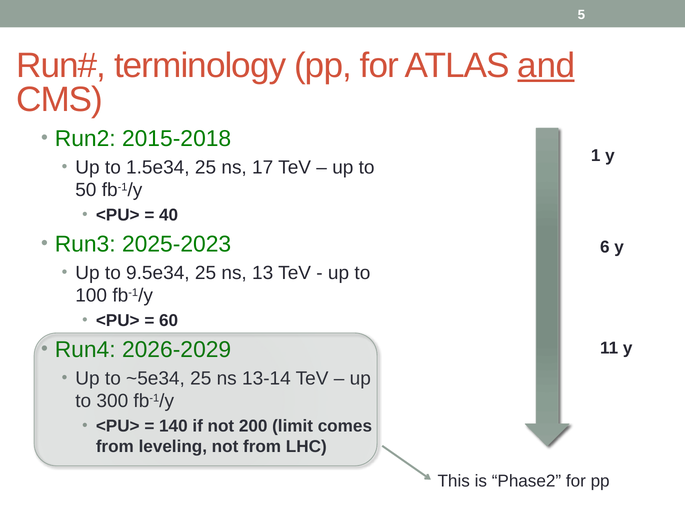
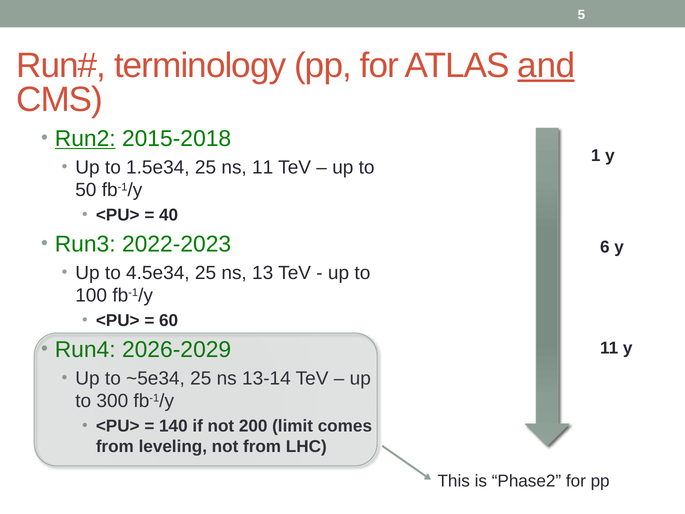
Run2 underline: none -> present
ns 17: 17 -> 11
2025-2023: 2025-2023 -> 2022-2023
9.5e34: 9.5e34 -> 4.5e34
